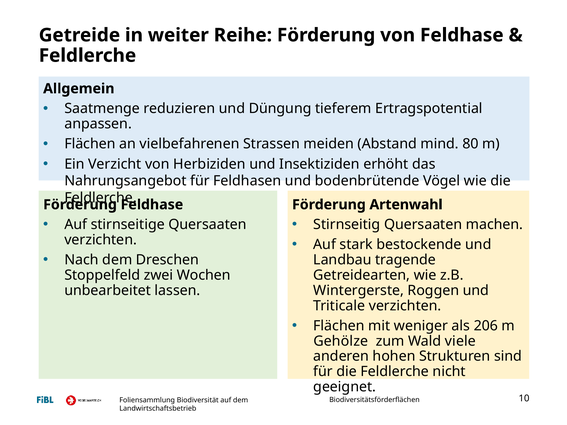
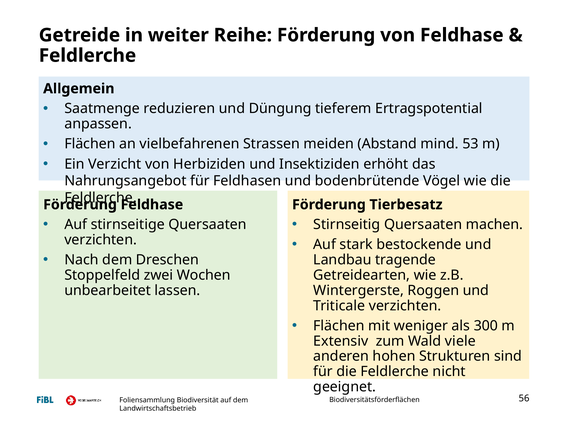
80: 80 -> 53
Artenwahl: Artenwahl -> Tierbesatz
206: 206 -> 300
Gehölze: Gehölze -> Extensiv
10: 10 -> 56
